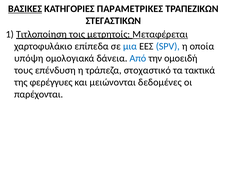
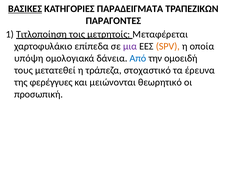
ΠΑΡΑΜΕΤΡΙΚΕΣ: ΠΑΡΑΜΕΤΡΙΚΕΣ -> ΠΑΡΑΔΕΙΓΜΑΤΑ
ΣΤΕΓΑΣΤΙΚΩΝ: ΣΤΕΓΑΣΤΙΚΩΝ -> ΠΑΡΑΓΟΝΤΕΣ
Μεταφέρεται underline: present -> none
μια colour: blue -> purple
SPV colour: blue -> orange
επένδυση: επένδυση -> μετατεθεί
τακτικά: τακτικά -> έρευνα
δεδομένες: δεδομένες -> θεωρητικό
παρέχονται: παρέχονται -> προσωπική
